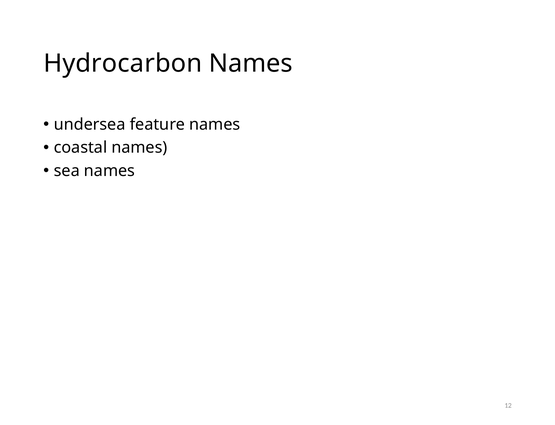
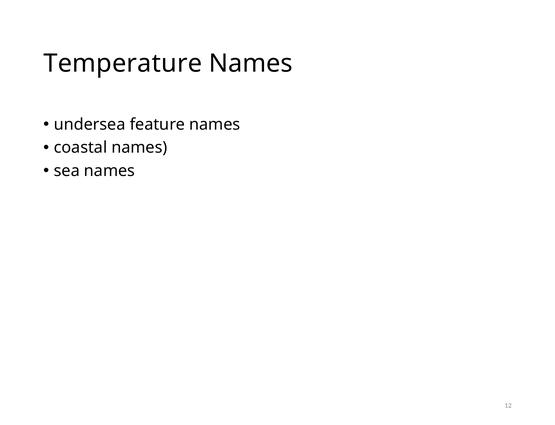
Hydrocarbon: Hydrocarbon -> Temperature
